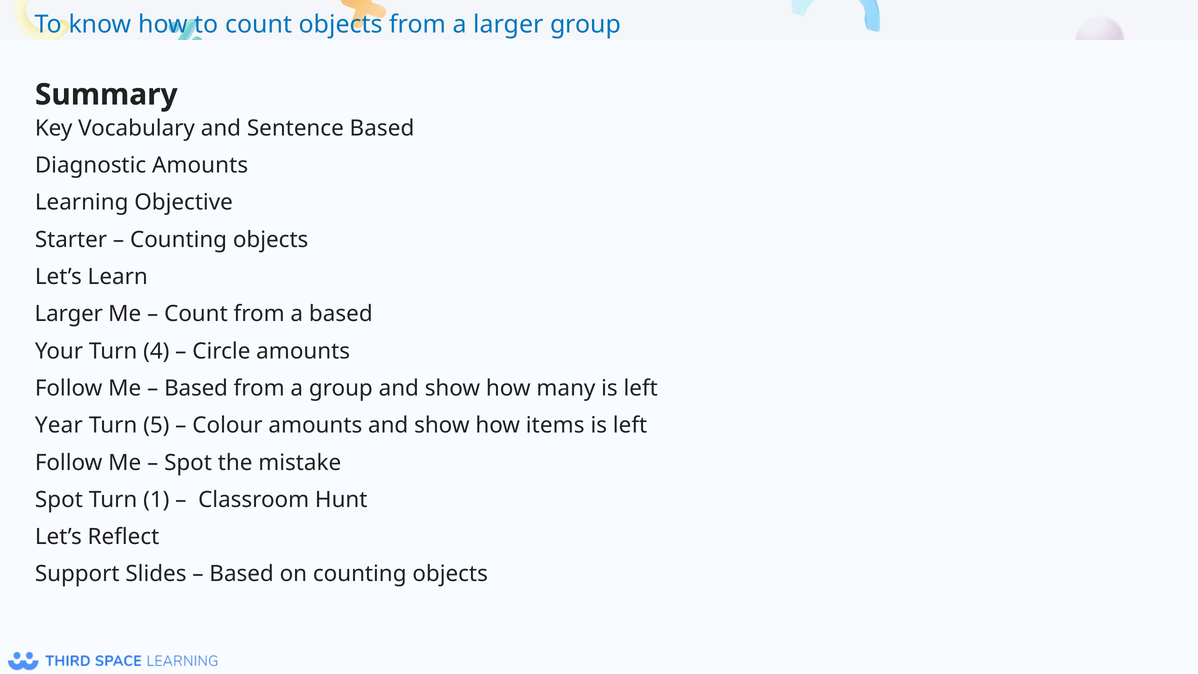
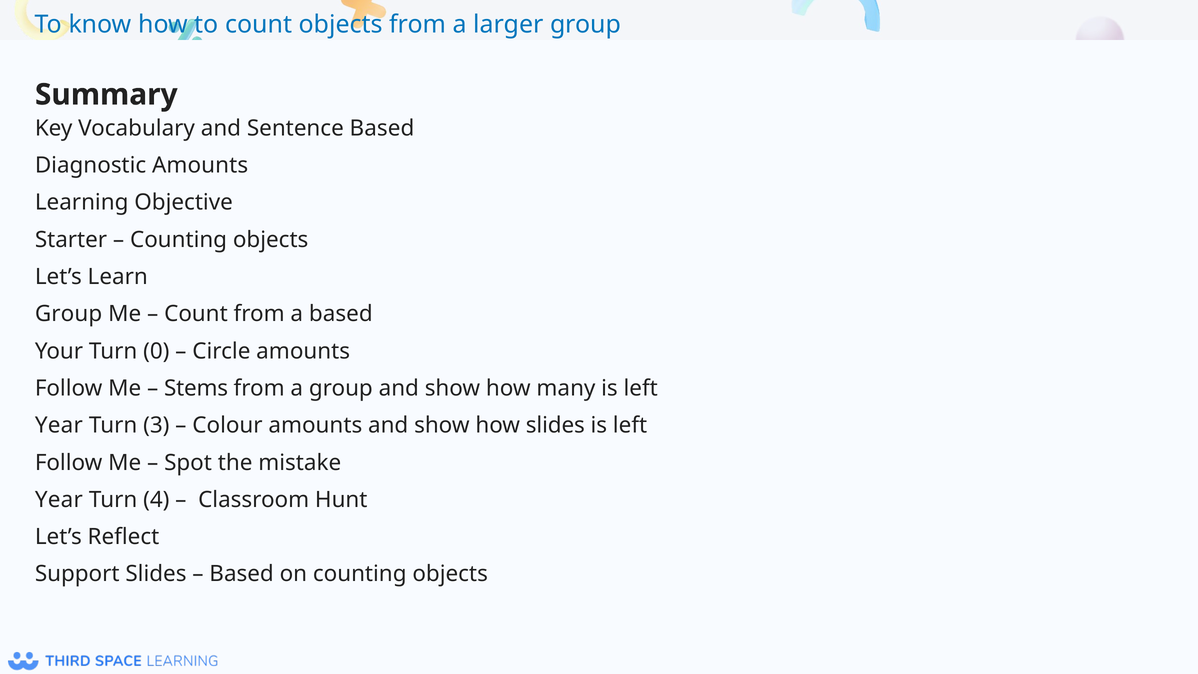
Larger at (69, 314): Larger -> Group
4: 4 -> 0
Based at (196, 388): Based -> Stems
5: 5 -> 3
how items: items -> slides
Spot at (59, 500): Spot -> Year
1: 1 -> 4
